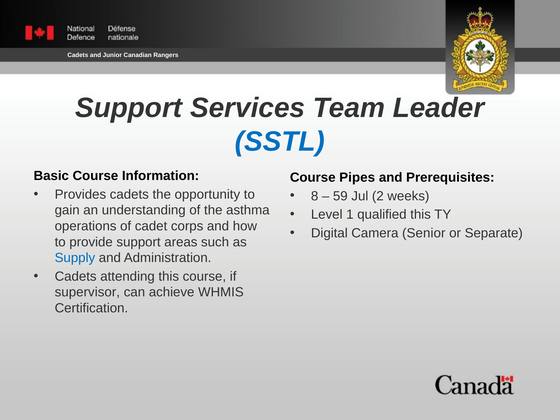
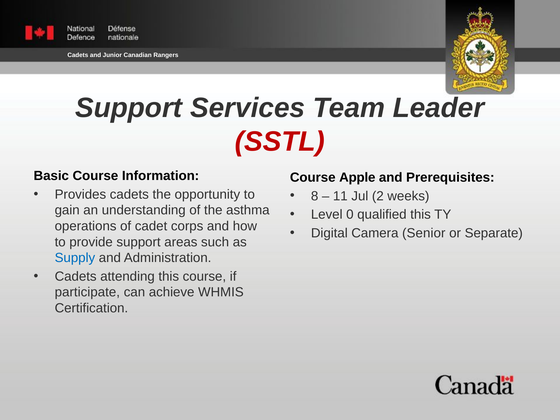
SSTL colour: blue -> red
Pipes: Pipes -> Apple
59: 59 -> 11
1: 1 -> 0
supervisor: supervisor -> participate
